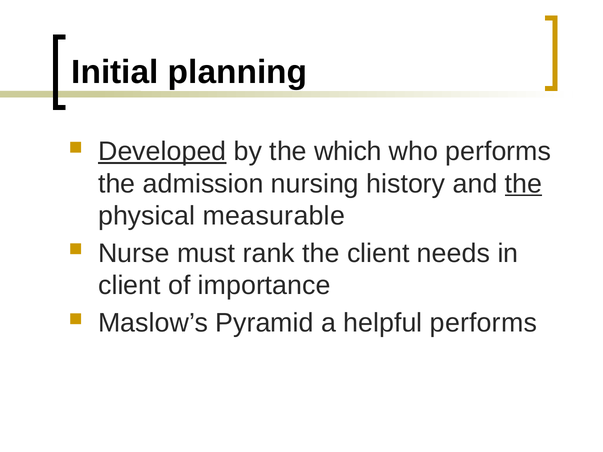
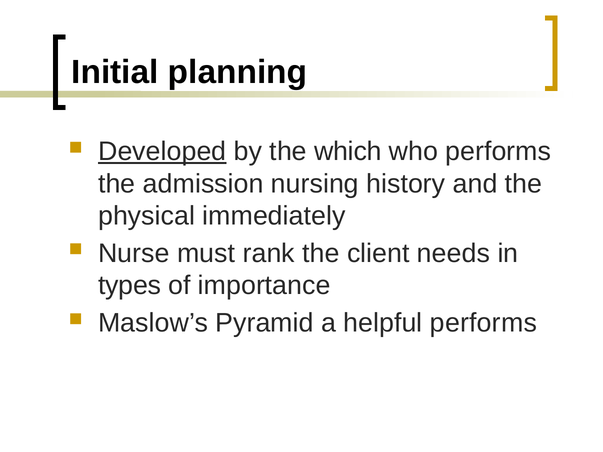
the at (524, 184) underline: present -> none
measurable: measurable -> immediately
client at (129, 286): client -> types
